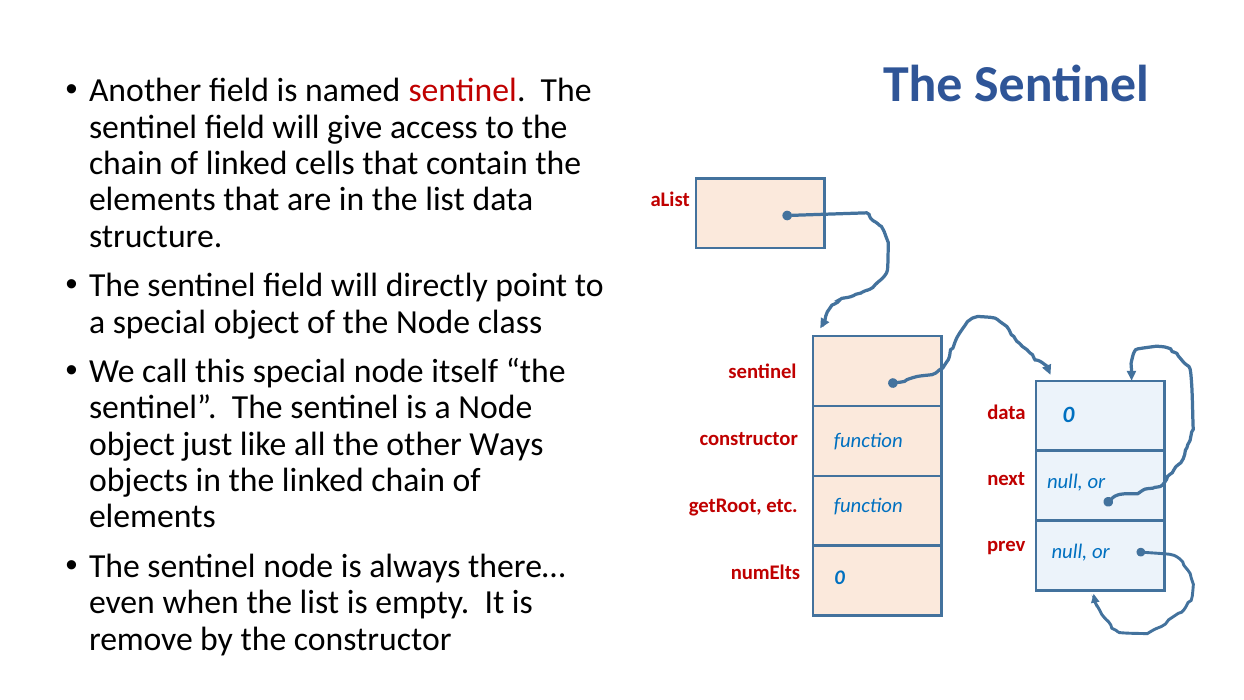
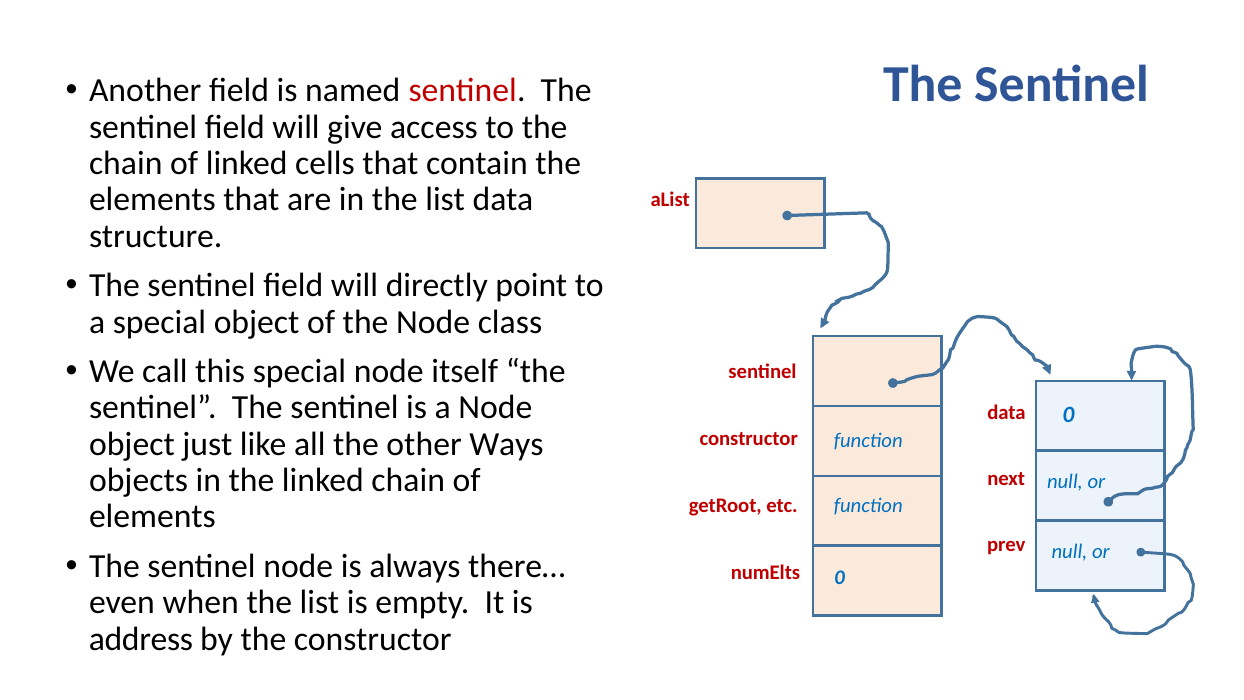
remove: remove -> address
